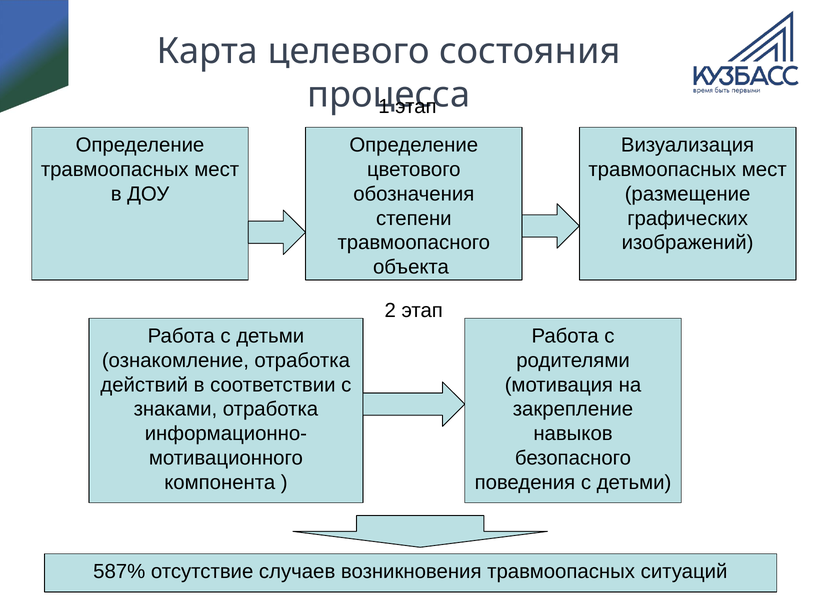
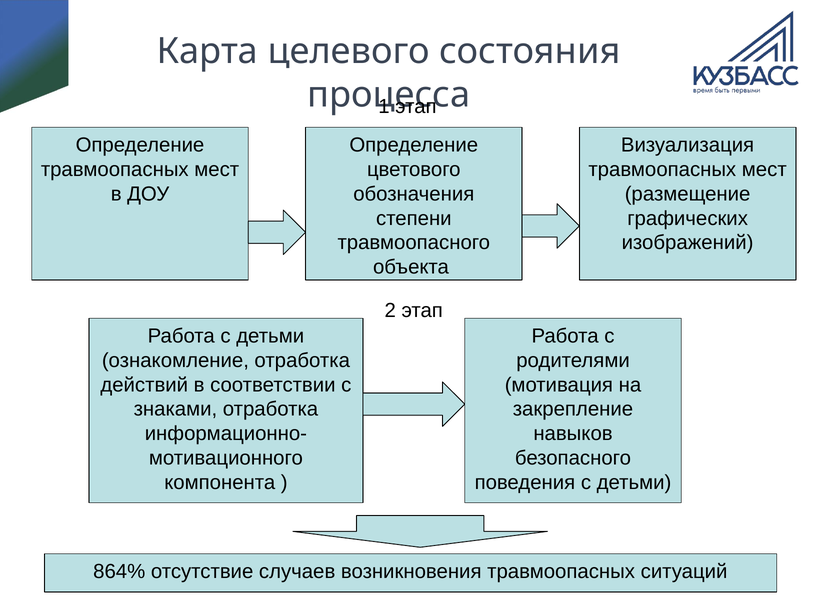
587%: 587% -> 864%
